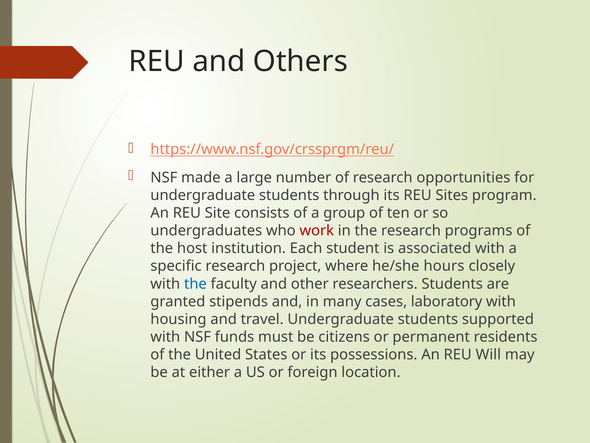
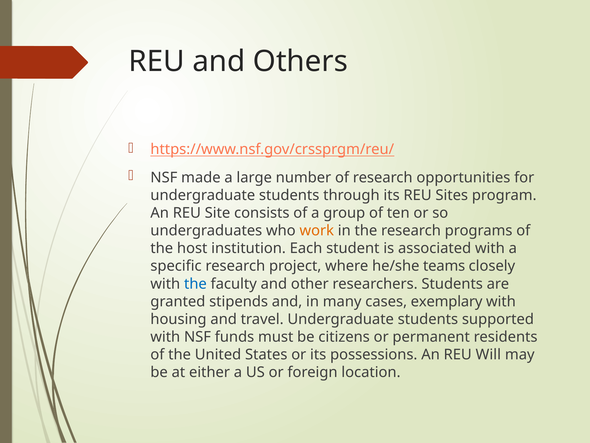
work colour: red -> orange
hours: hours -> teams
laboratory: laboratory -> exemplary
